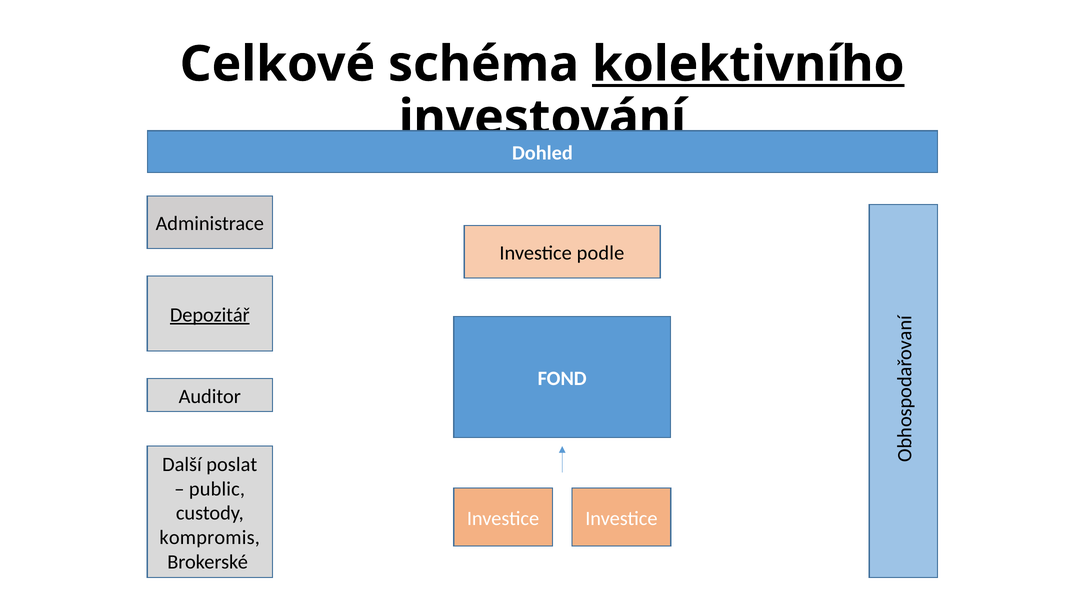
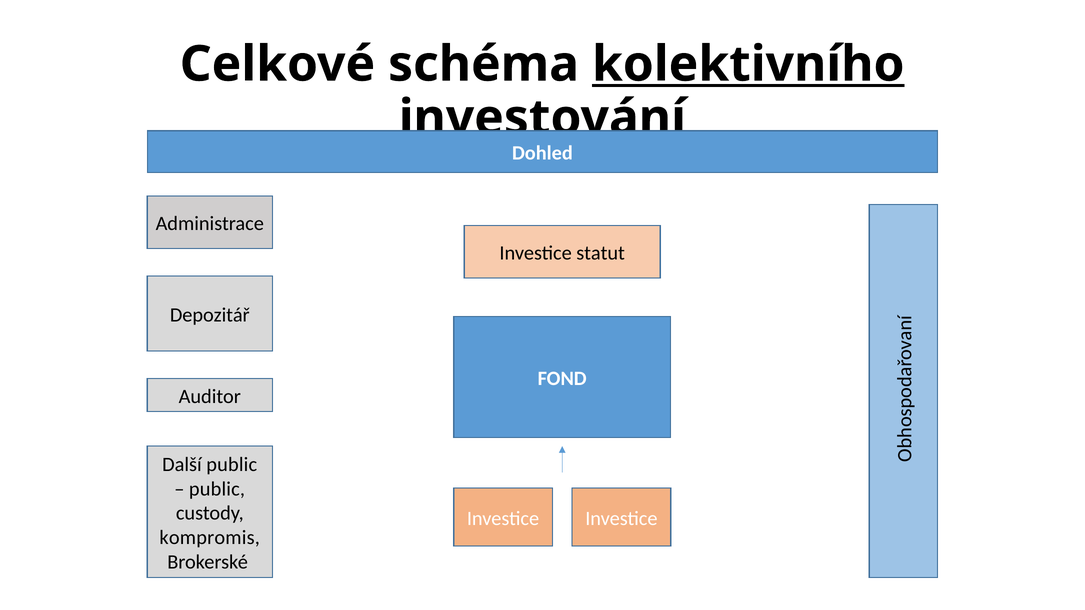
podle: podle -> statut
Depozitář underline: present -> none
Další poslat: poslat -> public
